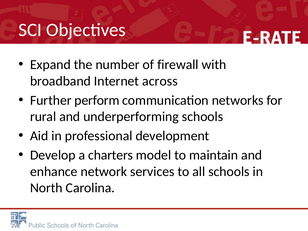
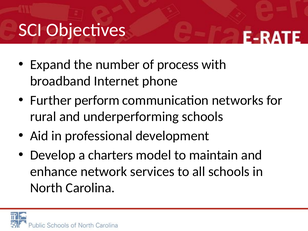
firewall: firewall -> process
across: across -> phone
